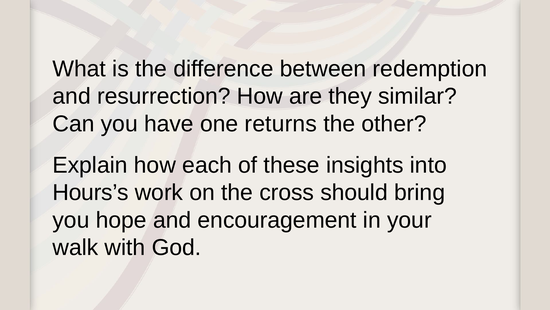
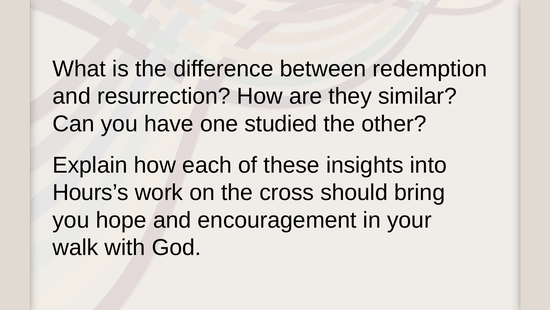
returns: returns -> studied
